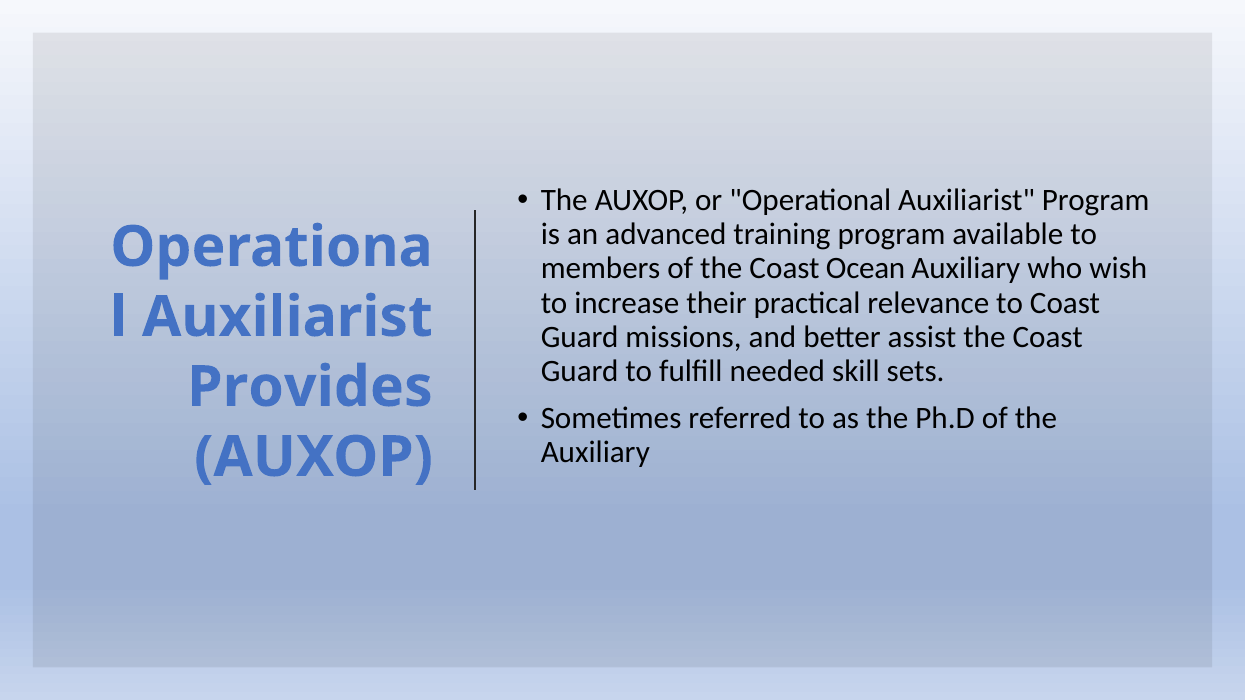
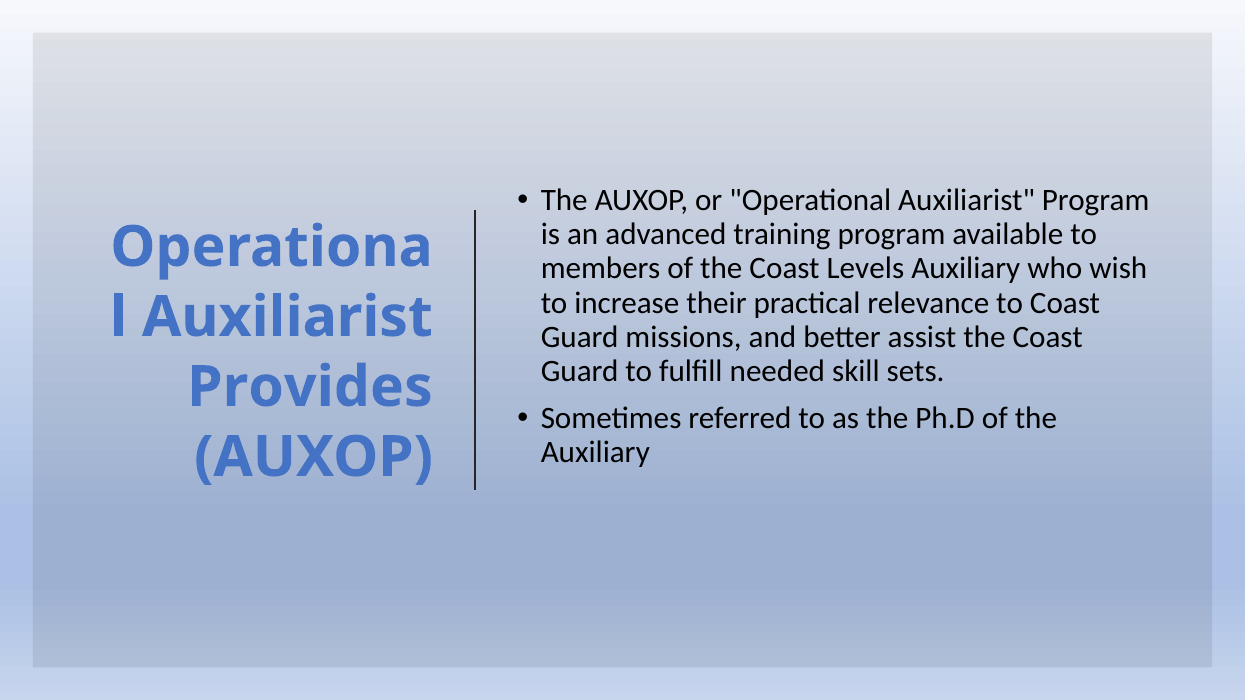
Ocean: Ocean -> Levels
